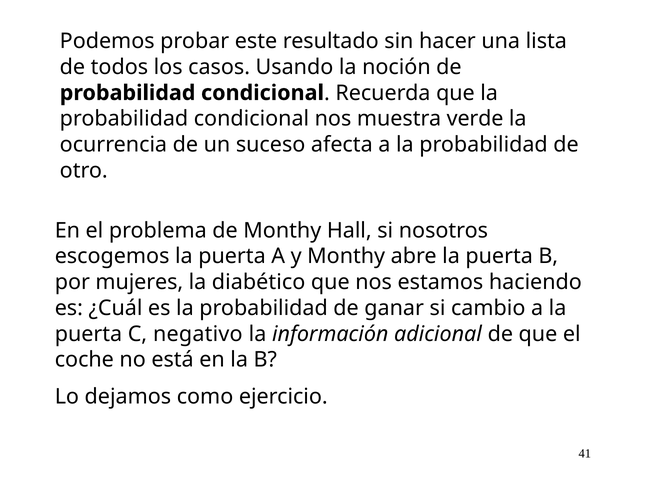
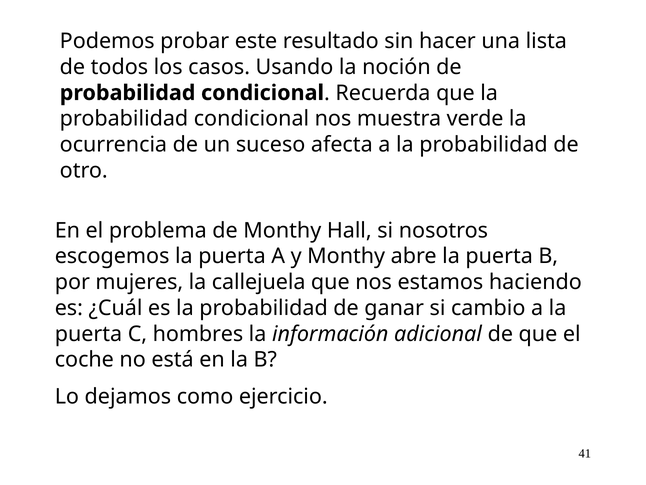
diabético: diabético -> callejuela
negativo: negativo -> hombres
